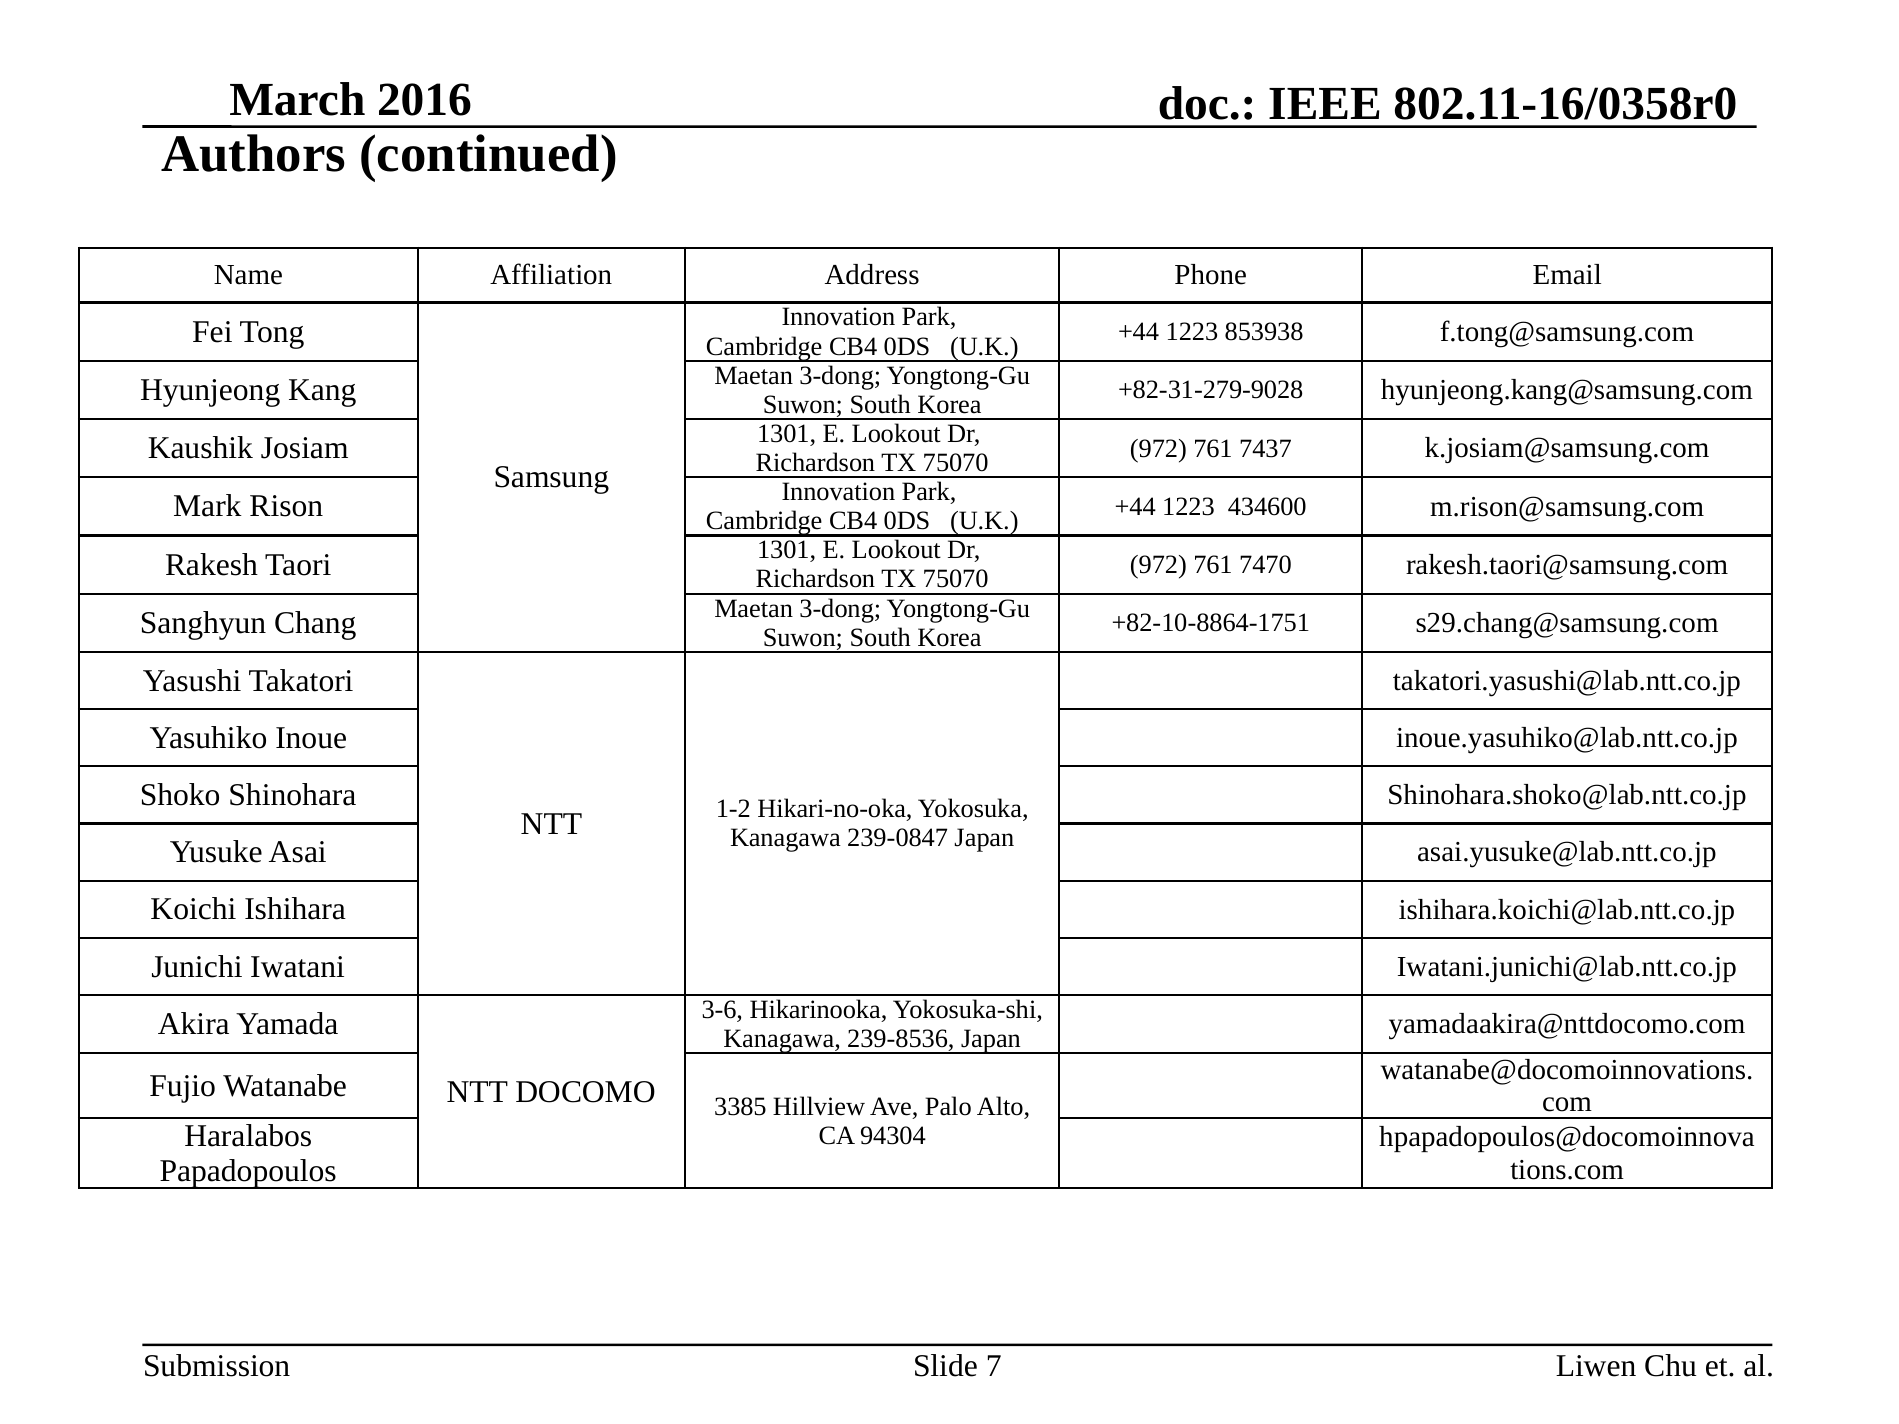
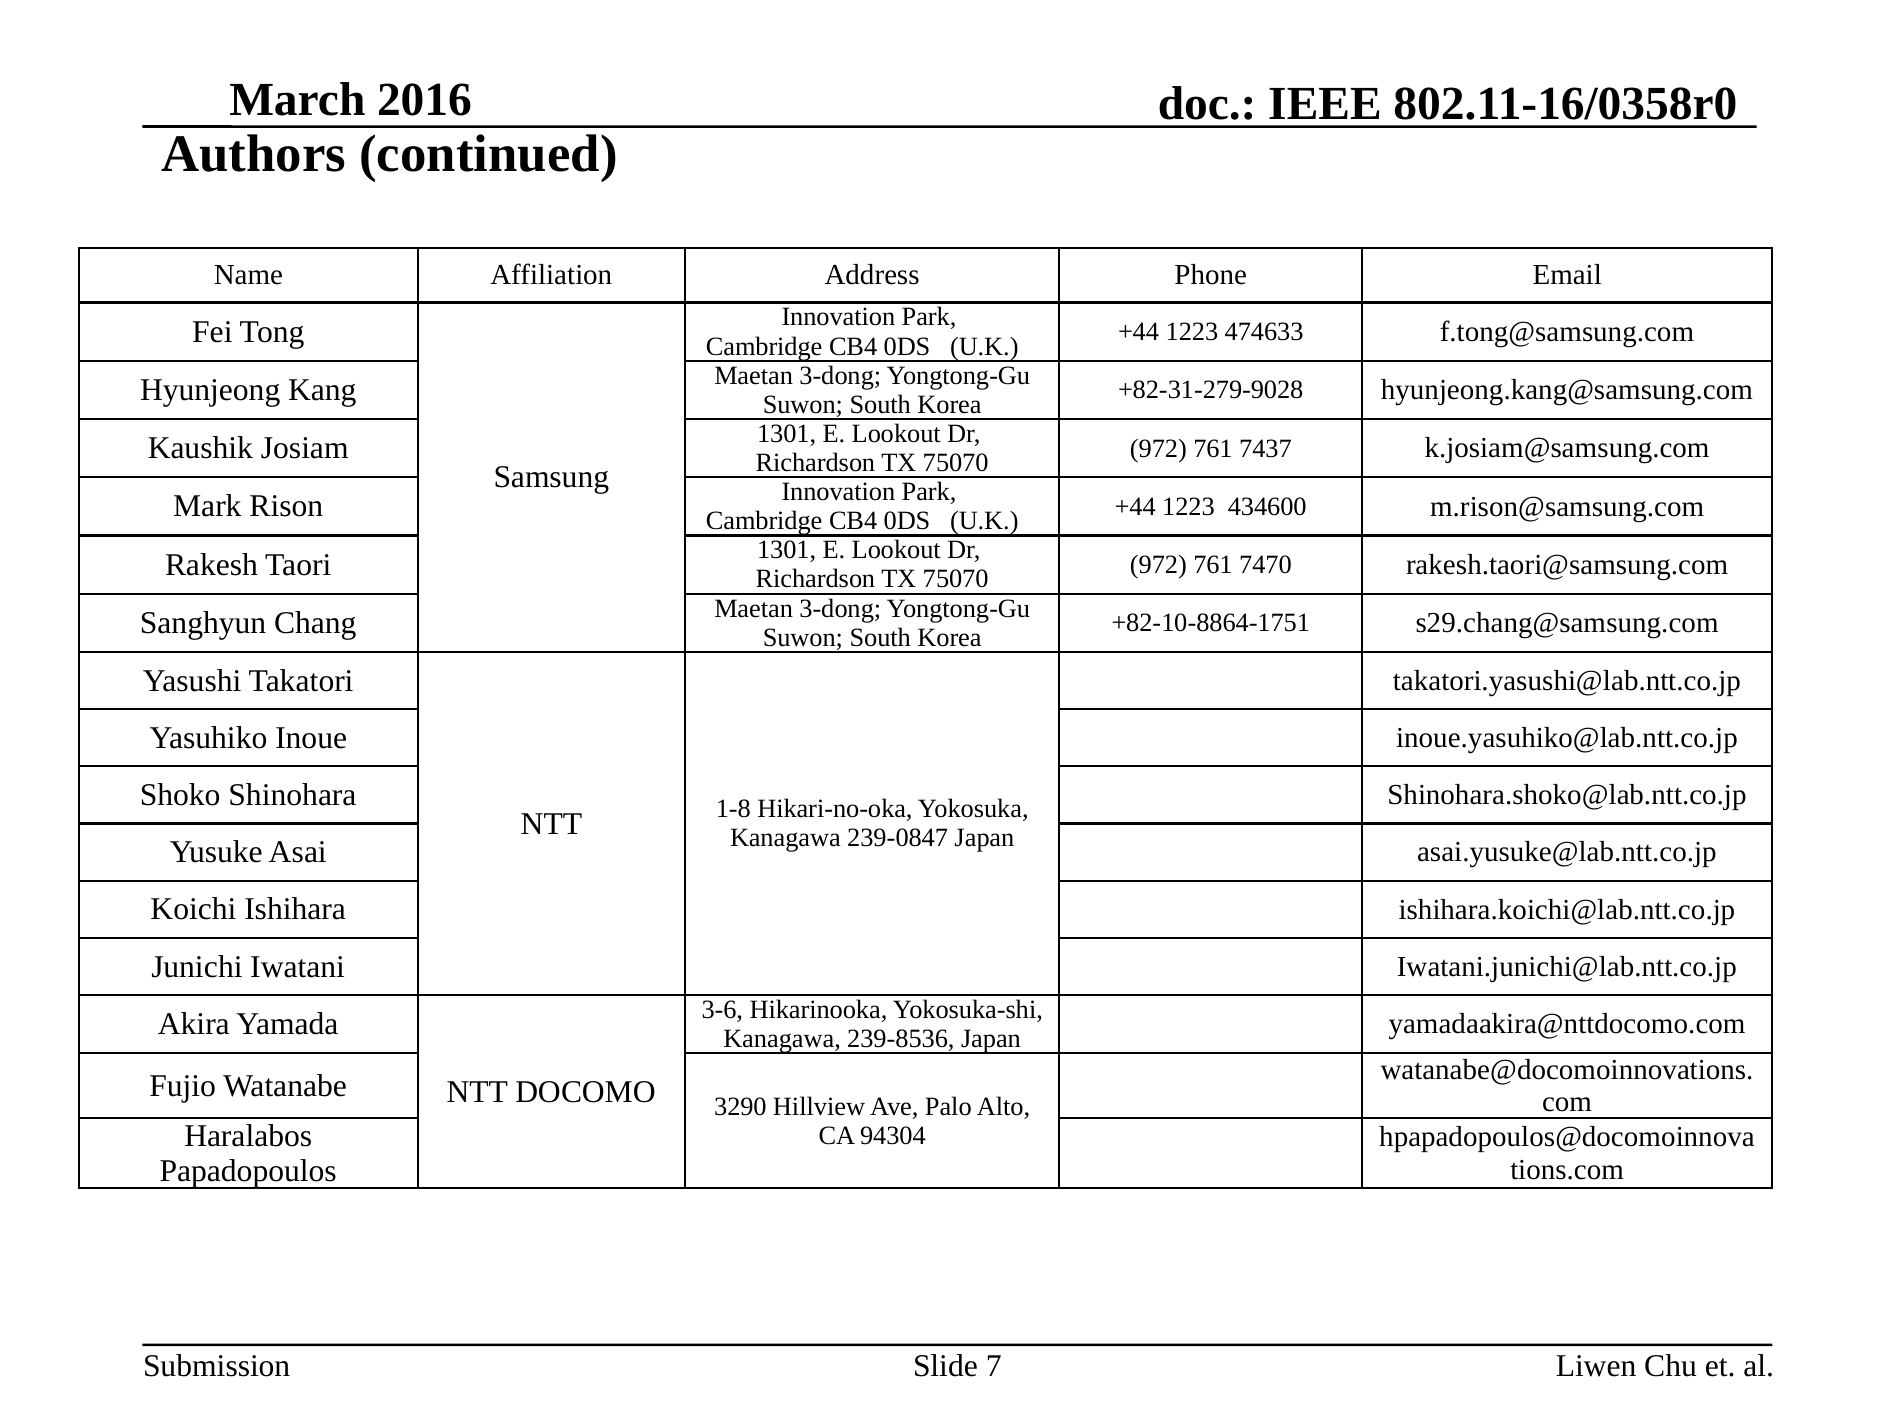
853938: 853938 -> 474633
1-2: 1-2 -> 1-8
3385: 3385 -> 3290
